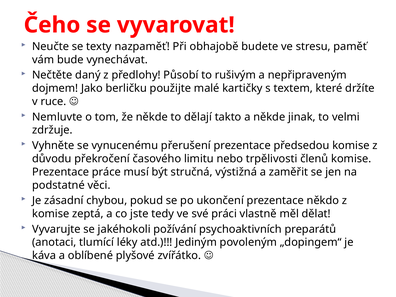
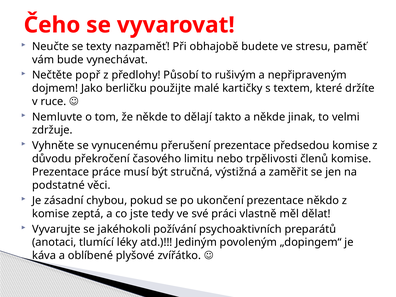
daný: daný -> popř
